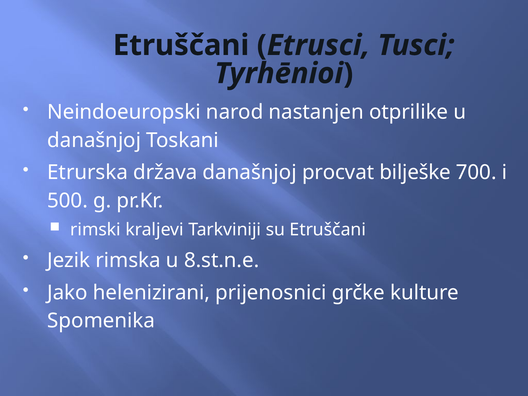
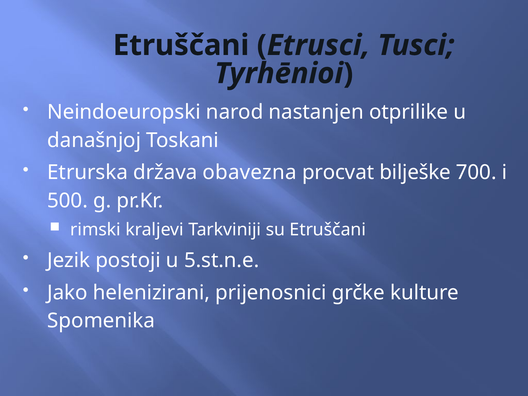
država današnjoj: današnjoj -> obavezna
rimska: rimska -> postoji
8.st.n.e: 8.st.n.e -> 5.st.n.e
